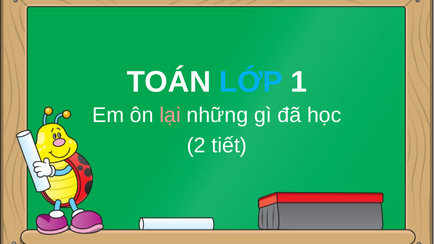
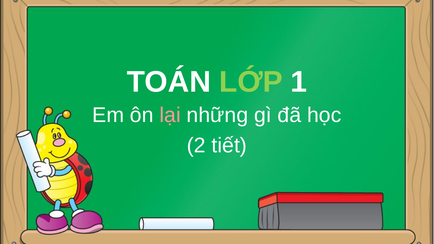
LỚP colour: light blue -> light green
